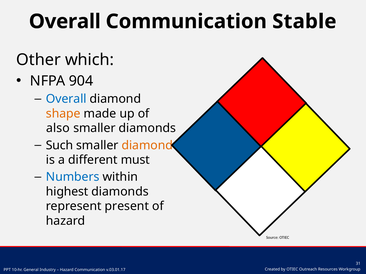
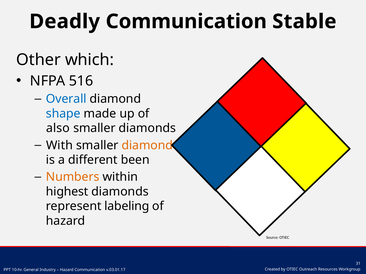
Overall at (65, 22): Overall -> Deadly
904: 904 -> 516
shape colour: orange -> blue
Such: Such -> With
must: must -> been
Numbers colour: blue -> orange
present: present -> labeling
